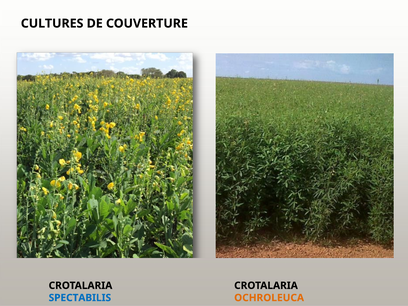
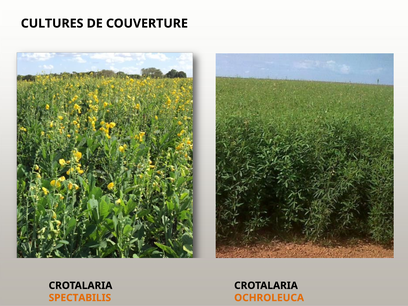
SPECTABILIS colour: blue -> orange
